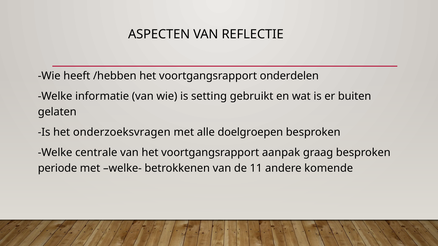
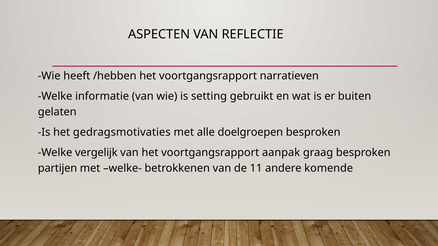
onderdelen: onderdelen -> narratieven
onderzoeksvragen: onderzoeksvragen -> gedragsmotivaties
centrale: centrale -> vergelijk
periode: periode -> partijen
